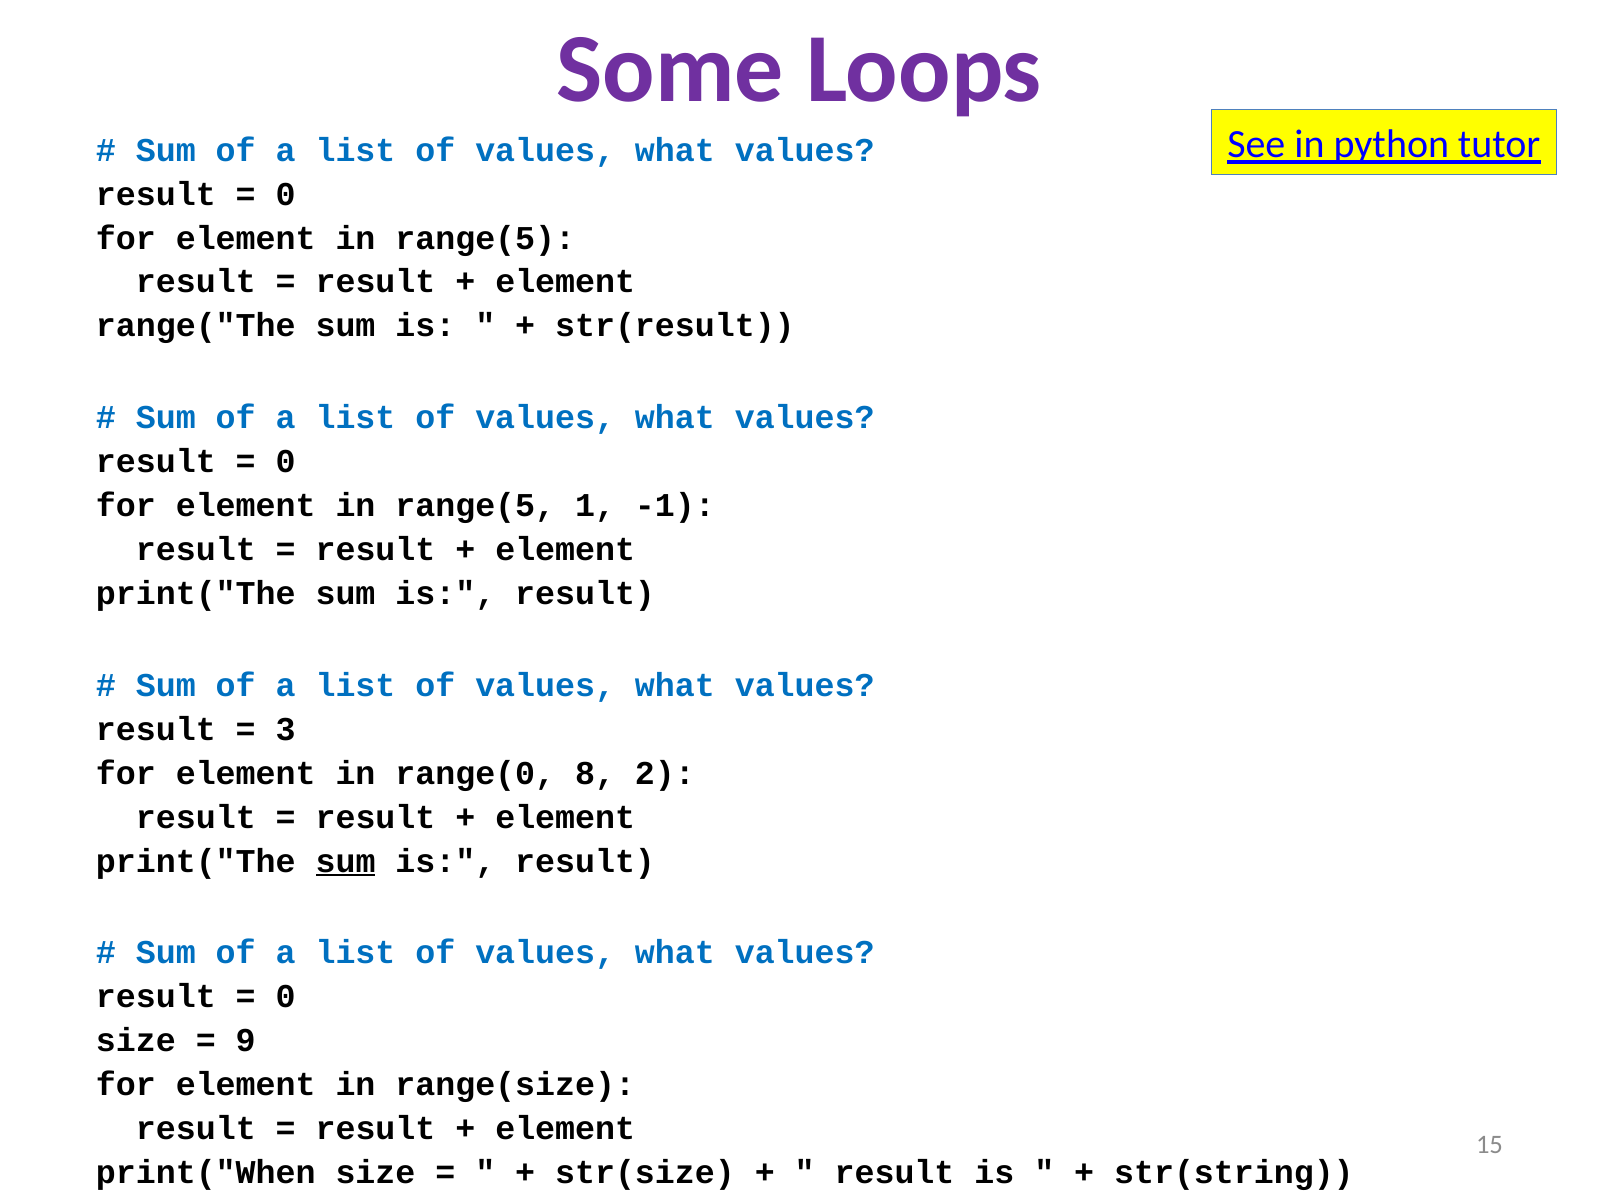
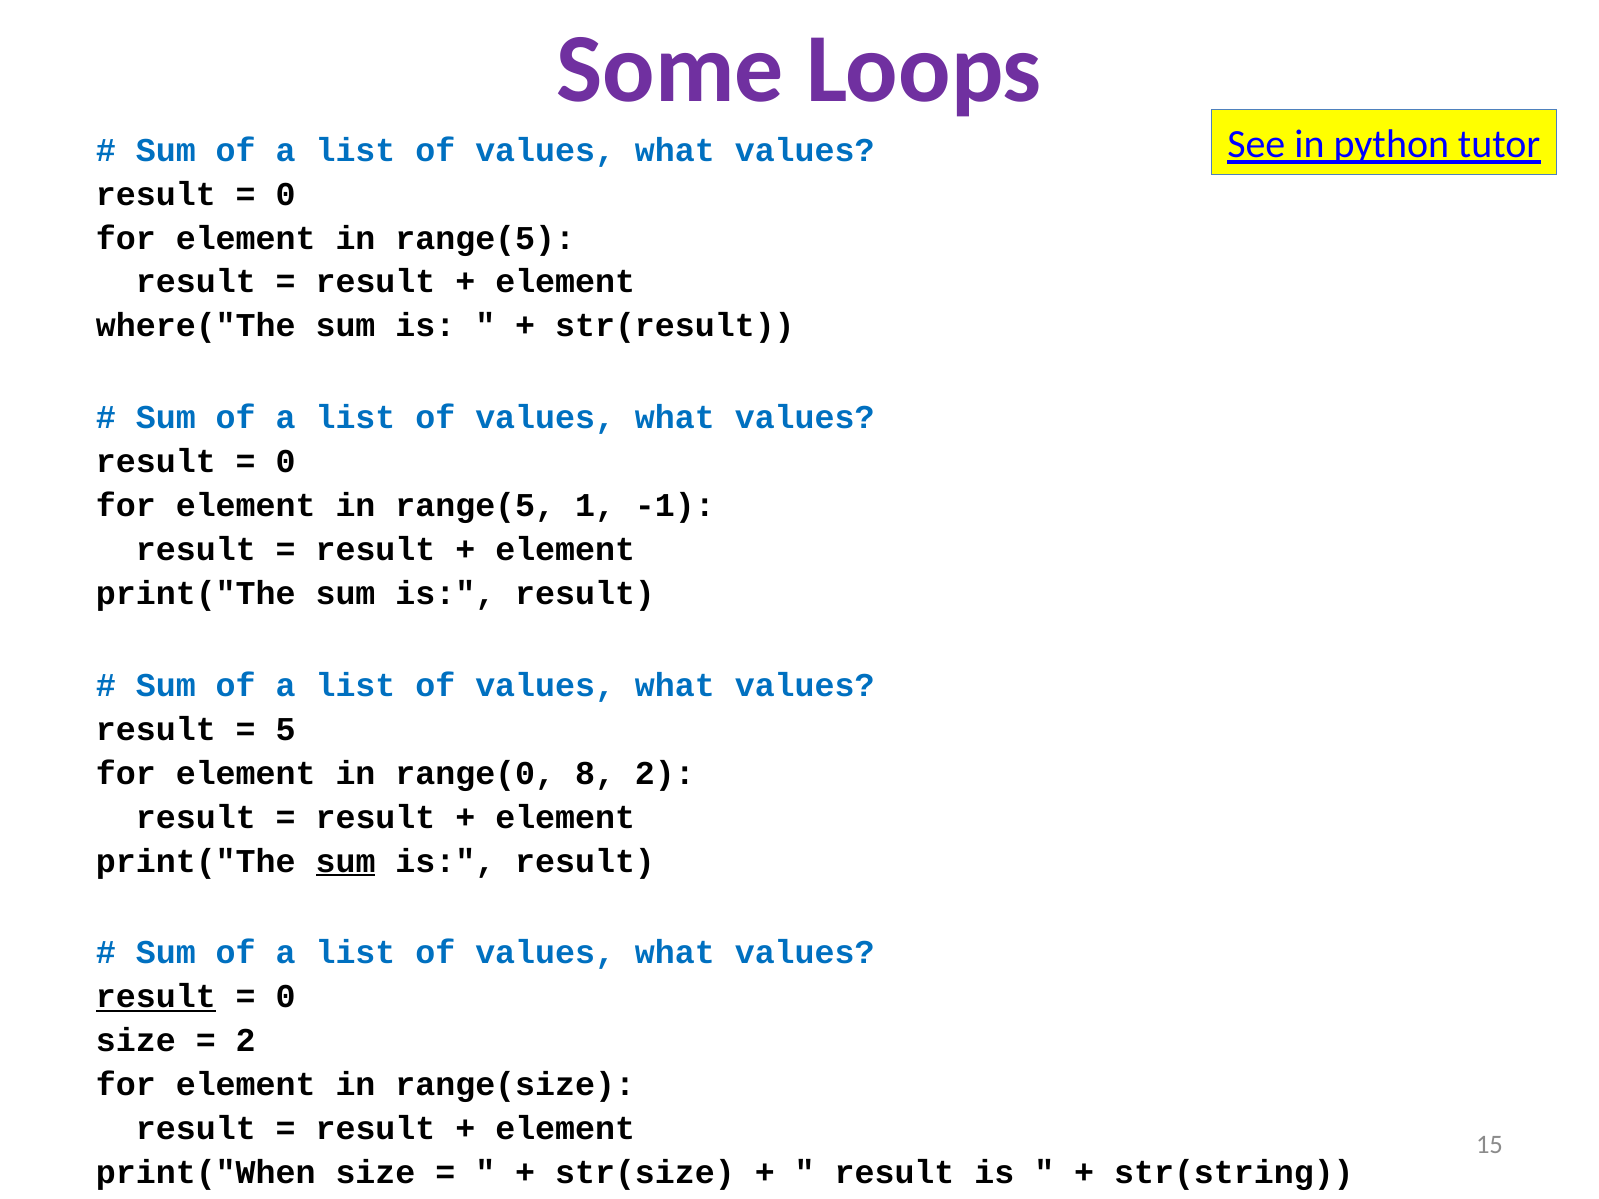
range("The: range("The -> where("The
3: 3 -> 5
result at (156, 997) underline: none -> present
9 at (246, 1041): 9 -> 2
